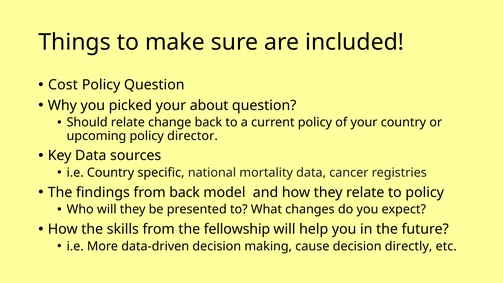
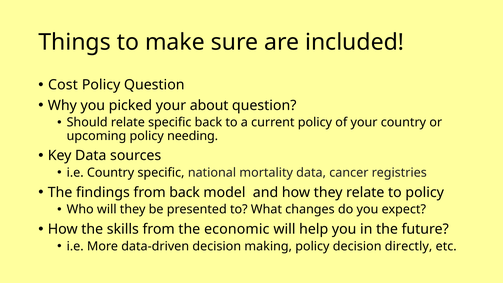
relate change: change -> specific
director: director -> needing
fellowship: fellowship -> economic
making cause: cause -> policy
